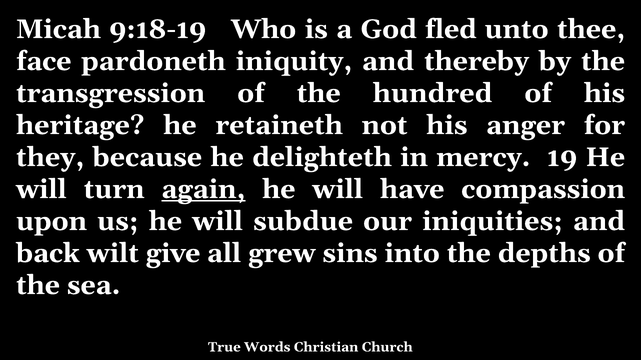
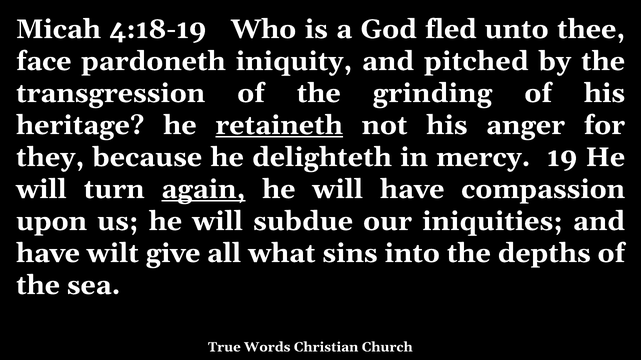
9:18-19: 9:18-19 -> 4:18-19
thereby: thereby -> pitched
hundred: hundred -> grinding
retaineth underline: none -> present
back at (48, 254): back -> have
grew: grew -> what
